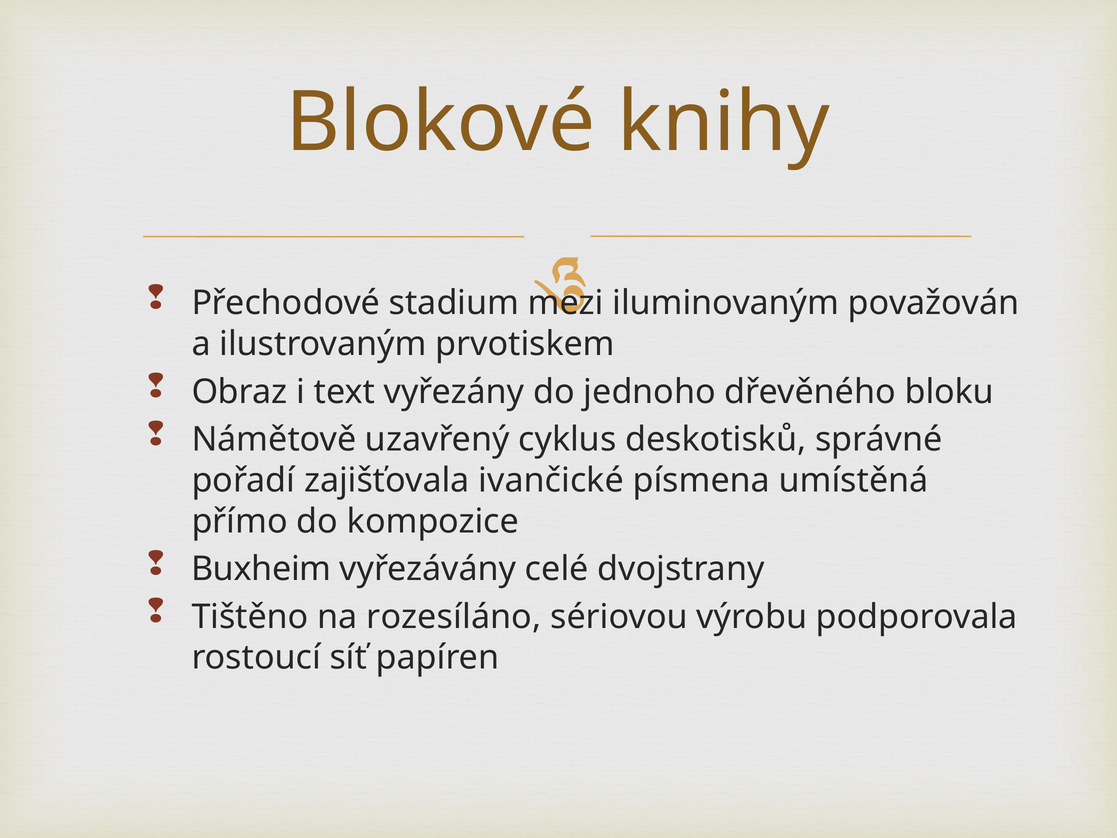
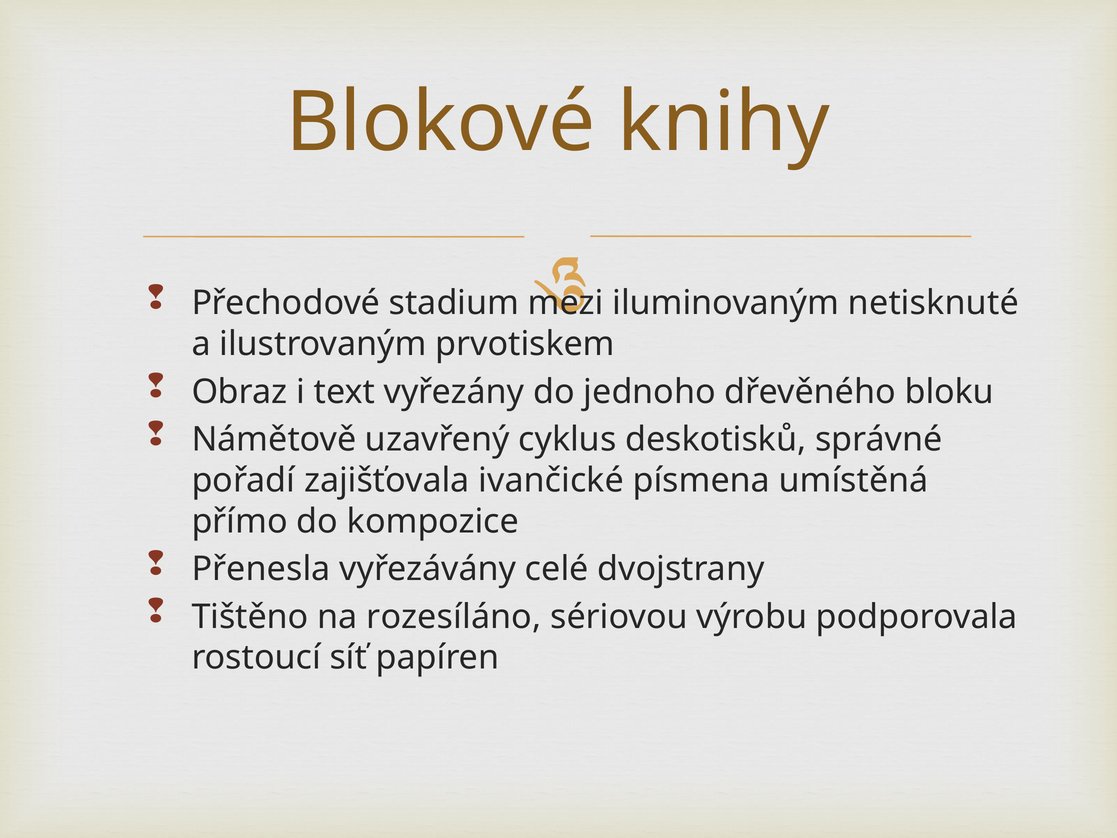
považován: považován -> netisknuté
Buxheim: Buxheim -> Přenesla
